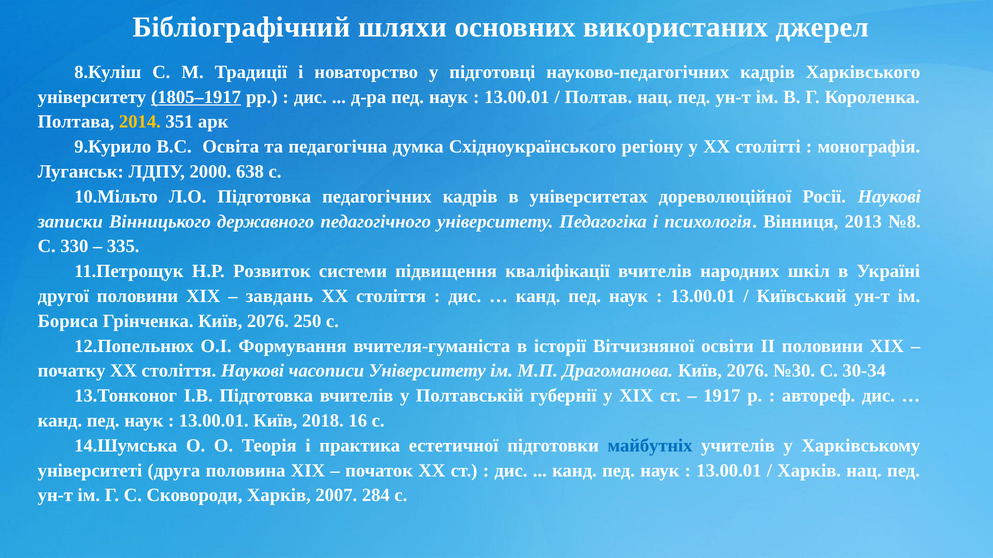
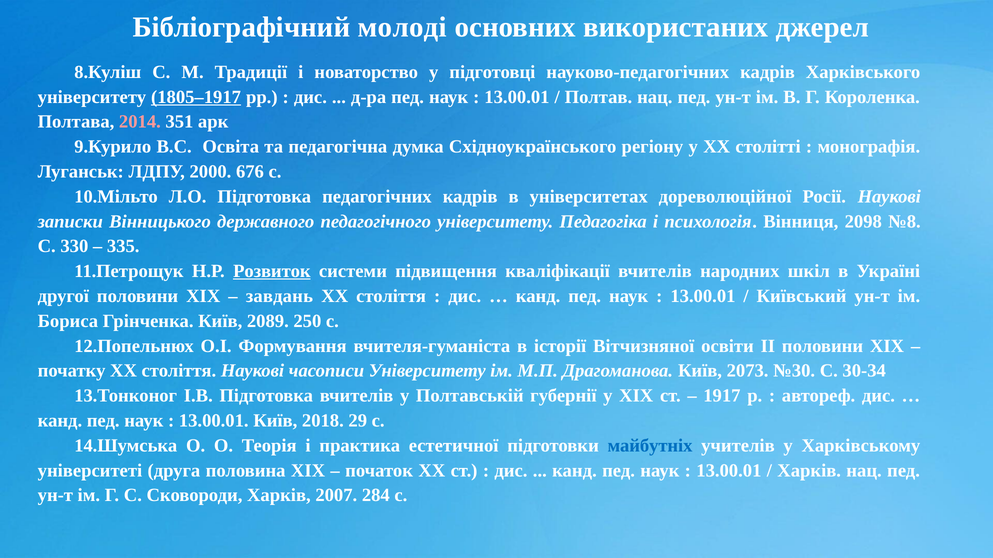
шляхи: шляхи -> молоді
2014 colour: yellow -> pink
638: 638 -> 676
2013: 2013 -> 2098
Розвиток underline: none -> present
Грінченка Київ 2076: 2076 -> 2089
Драгоманова Київ 2076: 2076 -> 2073
16: 16 -> 29
